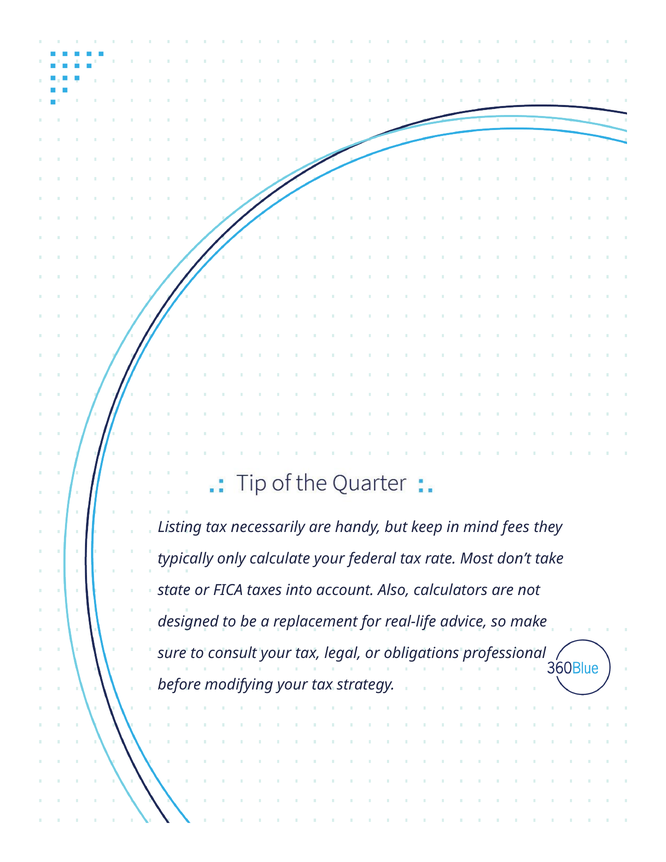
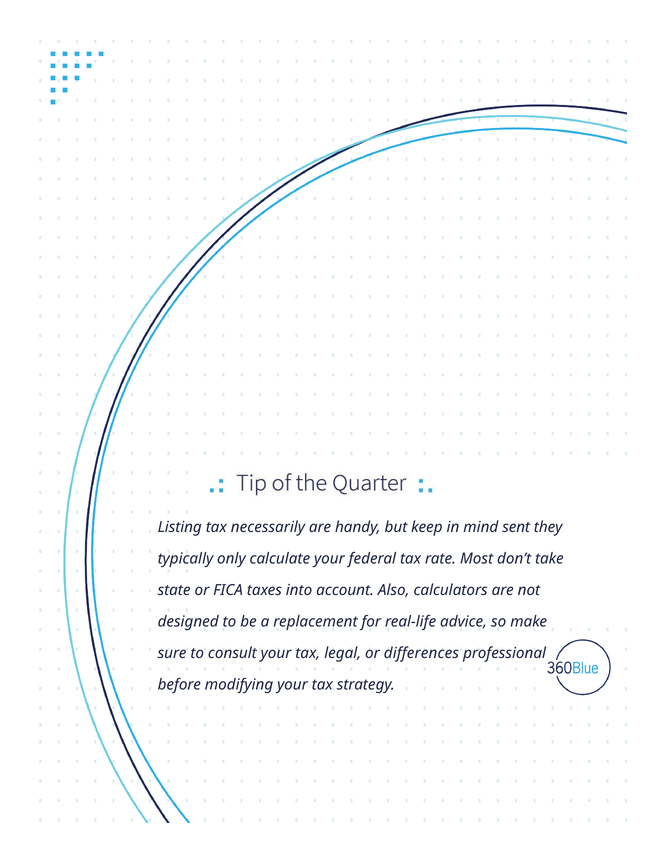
fees: fees -> sent
obligations: obligations -> differences
